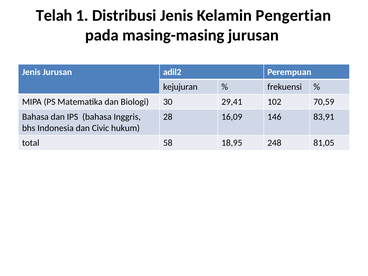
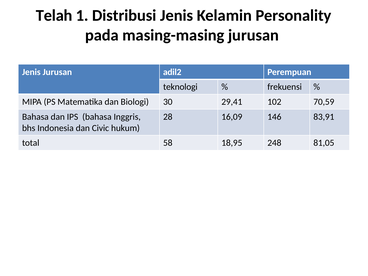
Pengertian: Pengertian -> Personality
kejujuran: kejujuran -> teknologi
